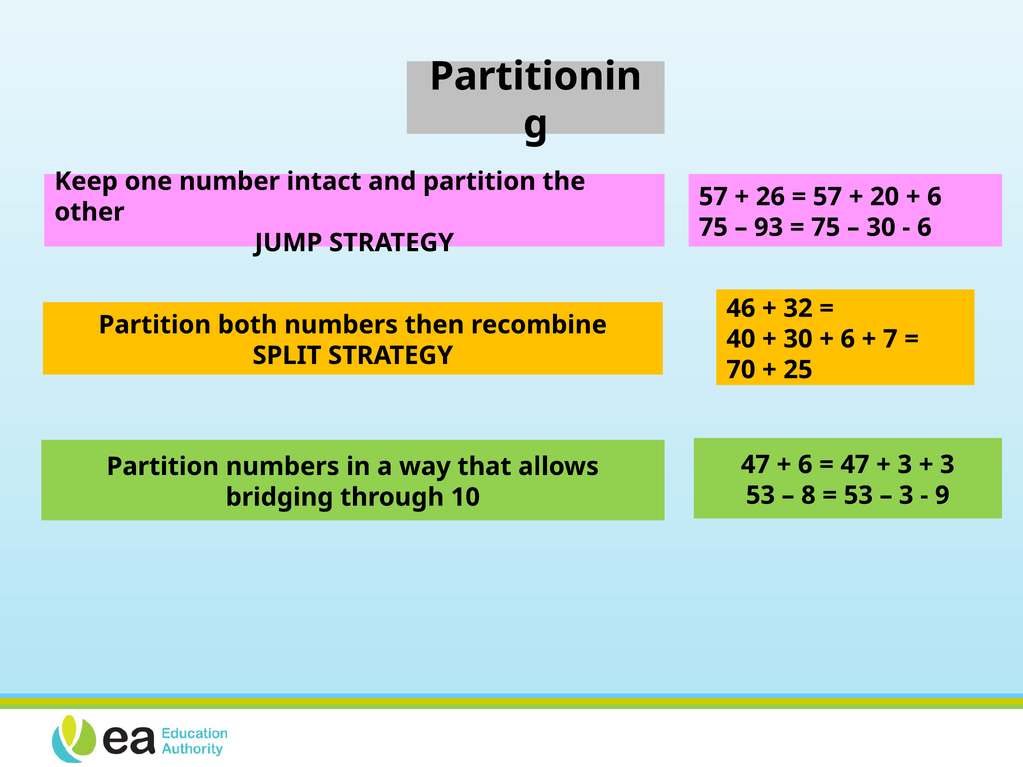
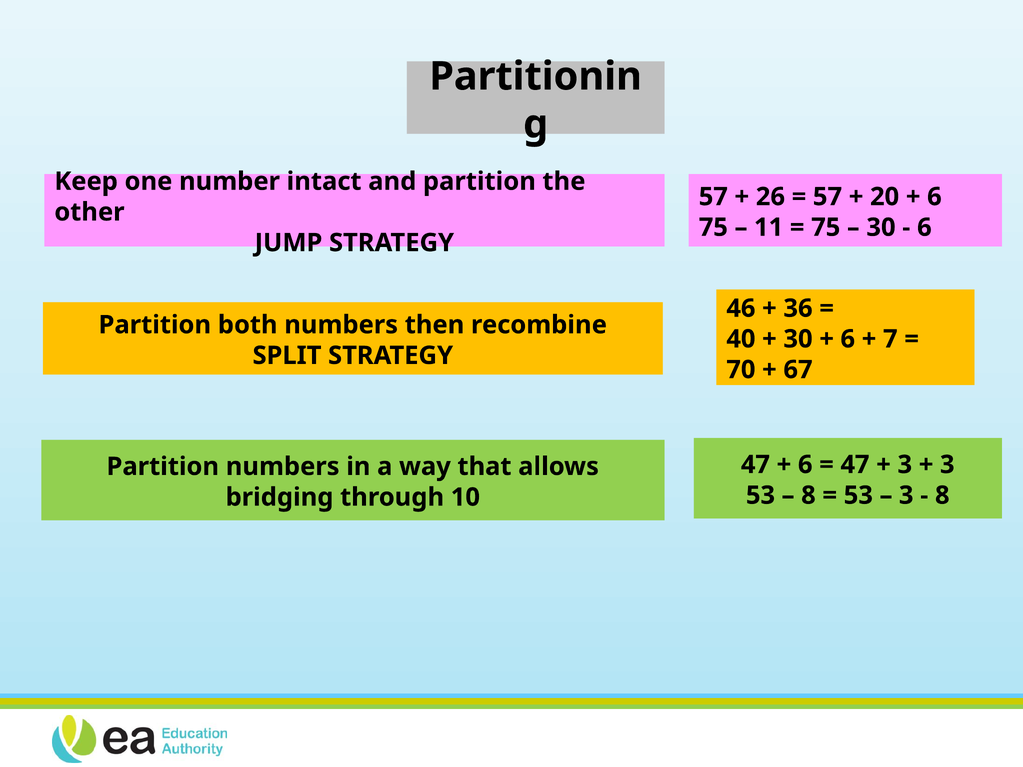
93: 93 -> 11
32: 32 -> 36
25: 25 -> 67
9 at (942, 495): 9 -> 8
